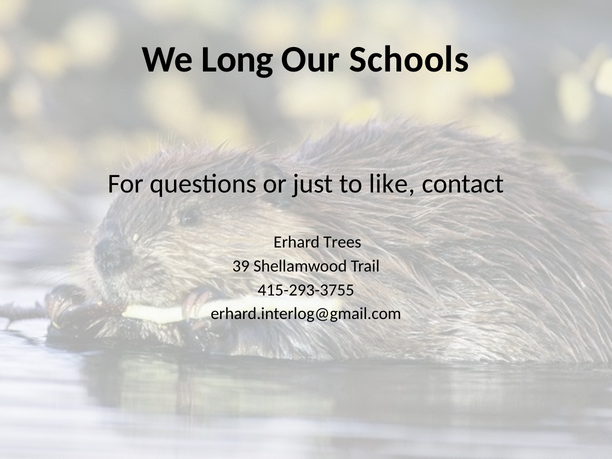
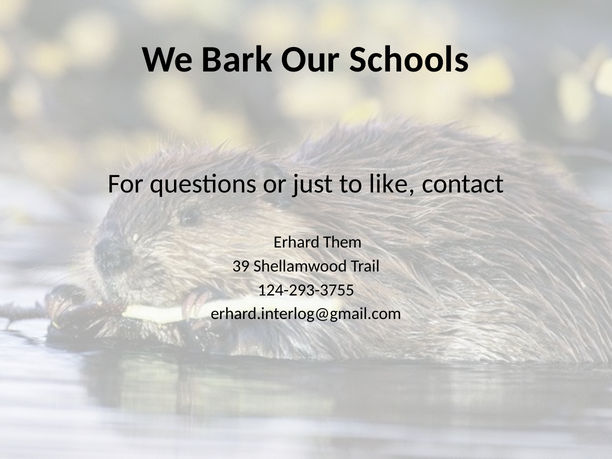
Long: Long -> Bark
Trees: Trees -> Them
415-293-3755: 415-293-3755 -> 124-293-3755
